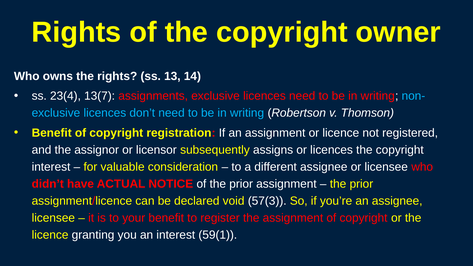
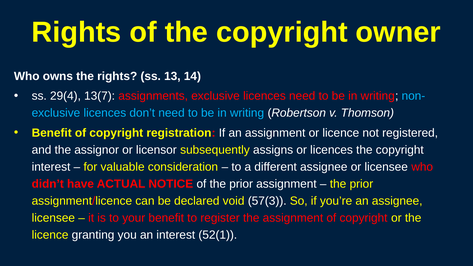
23(4: 23(4 -> 29(4
59(1: 59(1 -> 52(1
